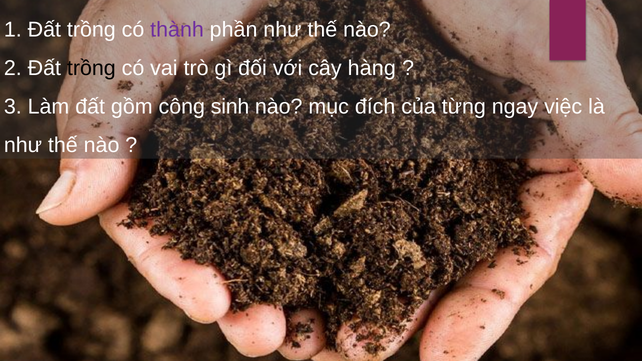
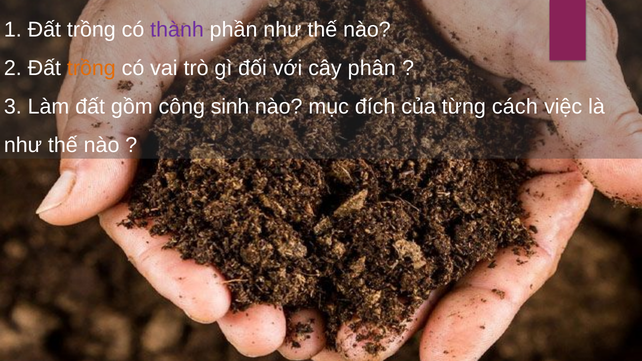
trồng at (91, 68) colour: black -> orange
hàng: hàng -> phân
ngay: ngay -> cách
